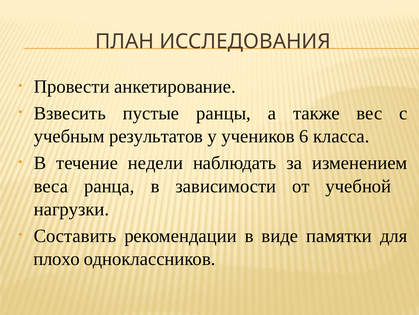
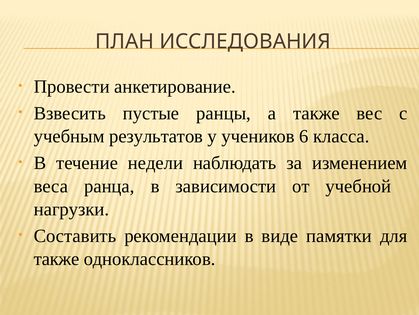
плохо at (57, 258): плохо -> также
